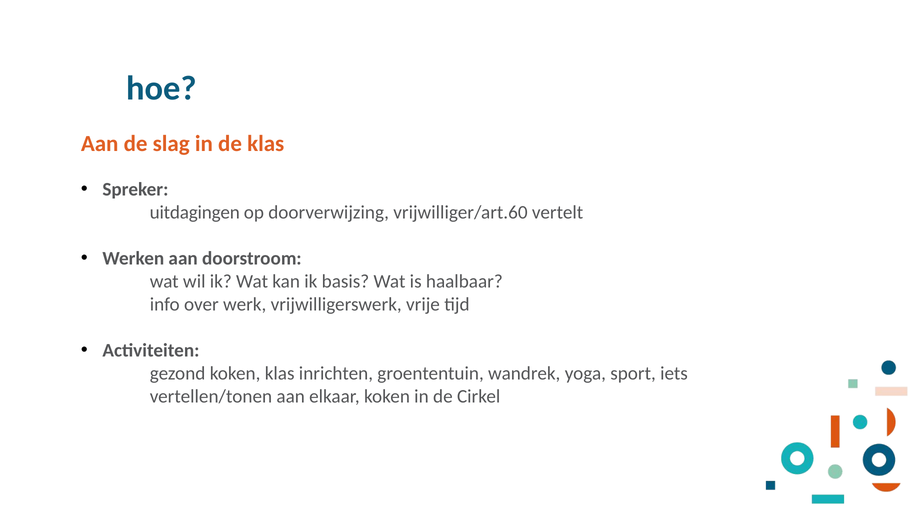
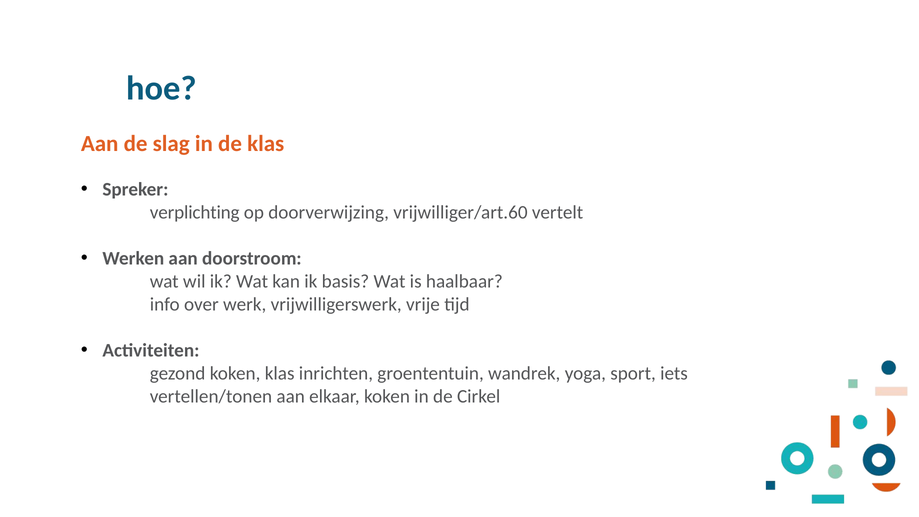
uitdagingen: uitdagingen -> verplichting
